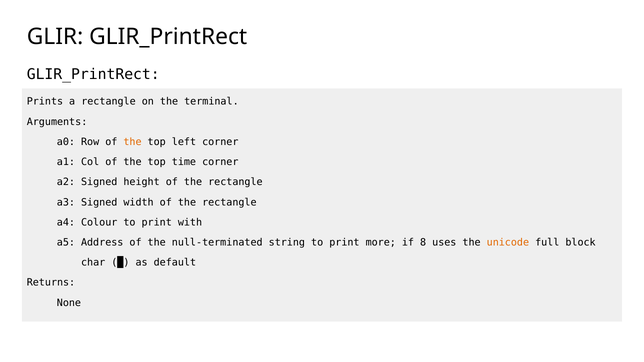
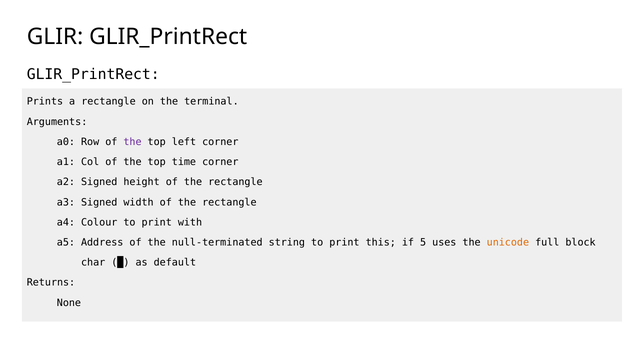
the at (132, 142) colour: orange -> purple
more: more -> this
8: 8 -> 5
